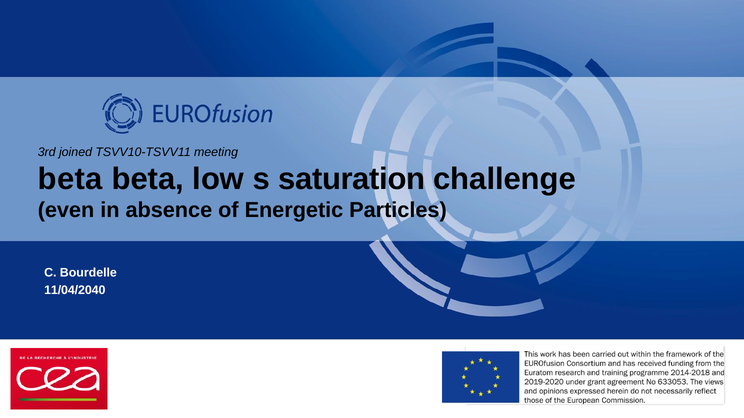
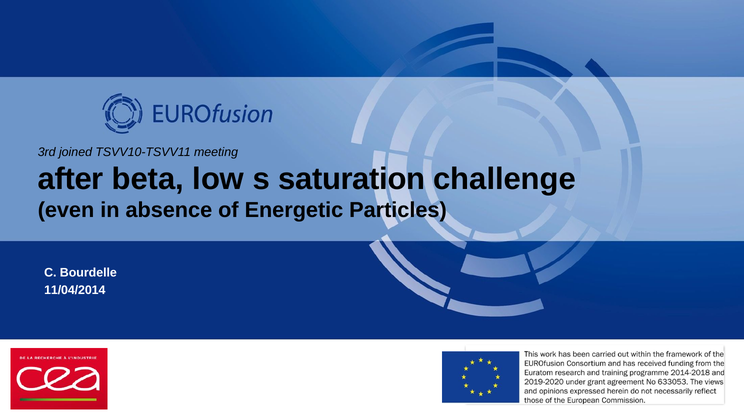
beta at (70, 179): beta -> after
11/04/2040: 11/04/2040 -> 11/04/2014
